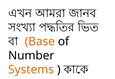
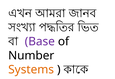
Base colour: orange -> purple
